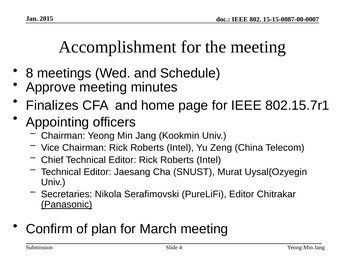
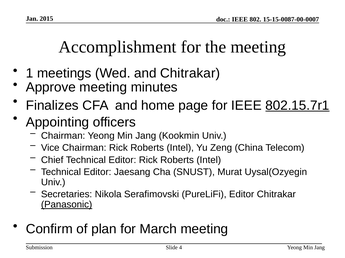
8: 8 -> 1
and Schedule: Schedule -> Chitrakar
802.15.7r1 underline: none -> present
